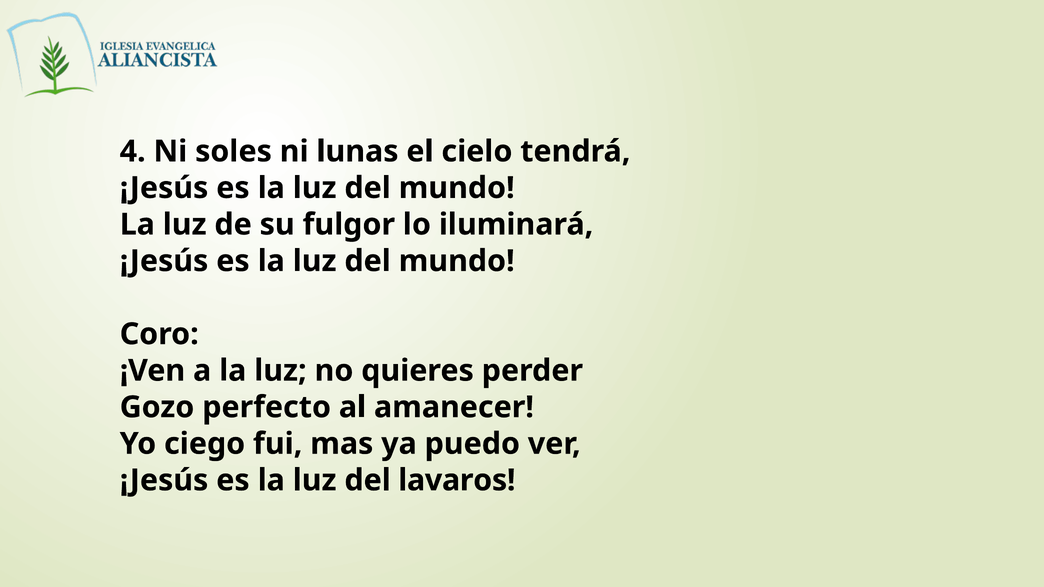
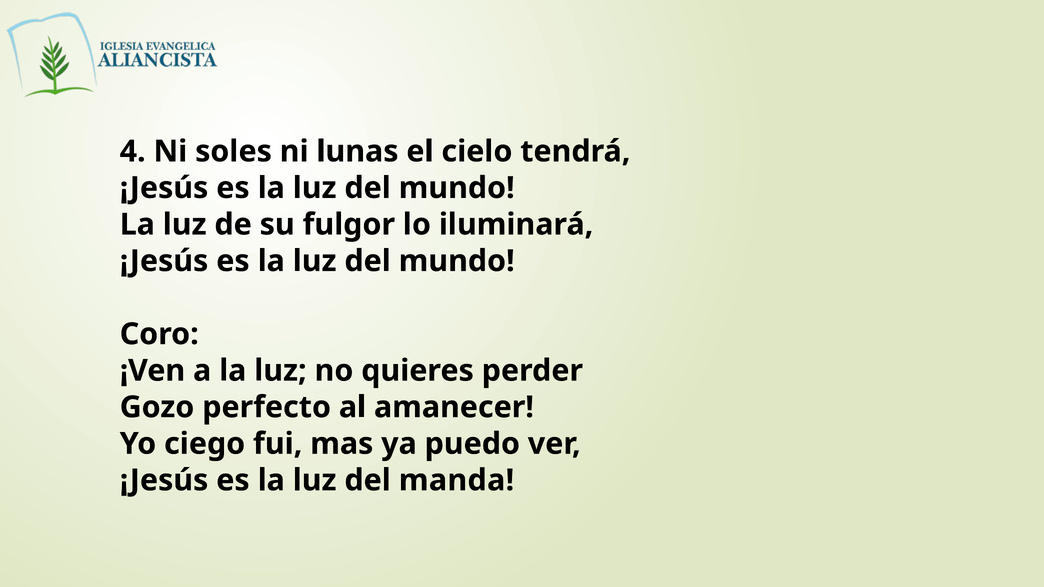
lavaros: lavaros -> manda
